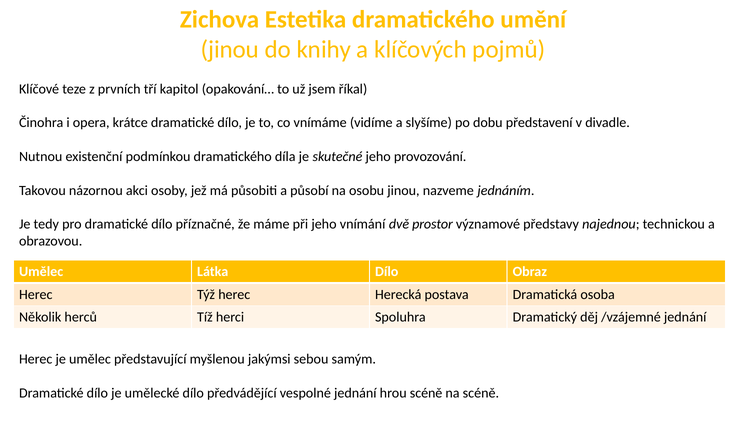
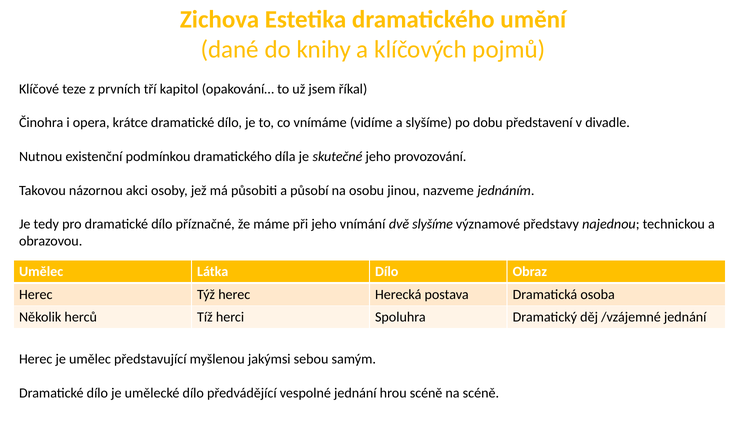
jinou at (230, 50): jinou -> dané
dvě prostor: prostor -> slyšíme
